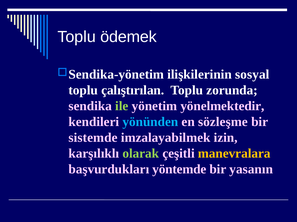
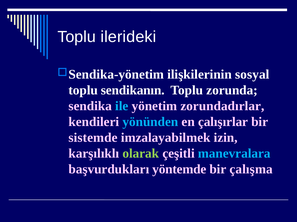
ödemek: ödemek -> ilerideki
çalıştırılan: çalıştırılan -> sendikanın
ile colour: light green -> light blue
yönelmektedir: yönelmektedir -> zorundadırlar
sözleşme: sözleşme -> çalışırlar
manevralara colour: yellow -> light blue
yasanın: yasanın -> çalışma
